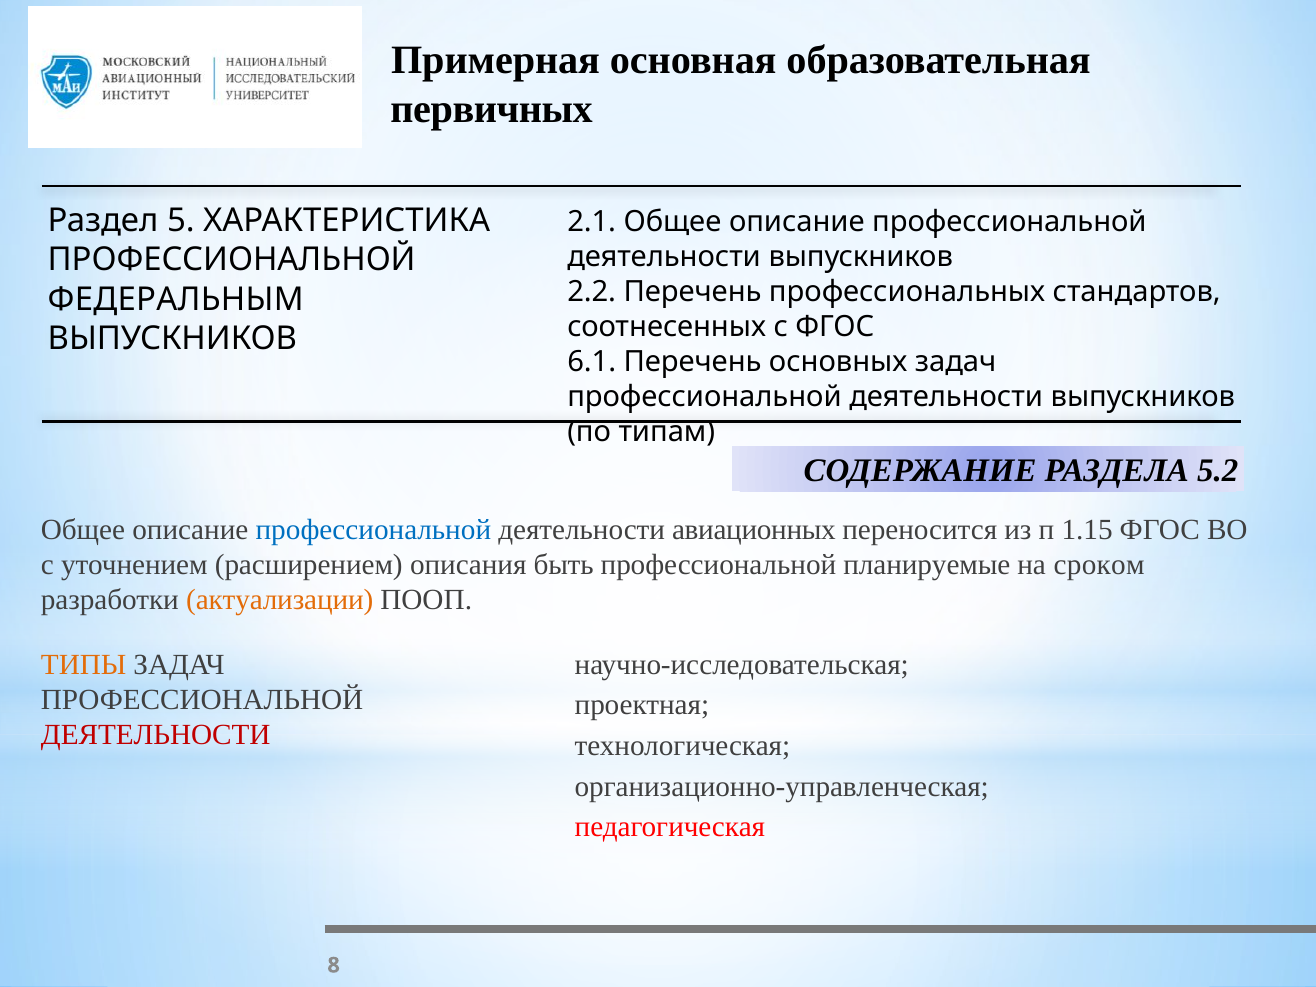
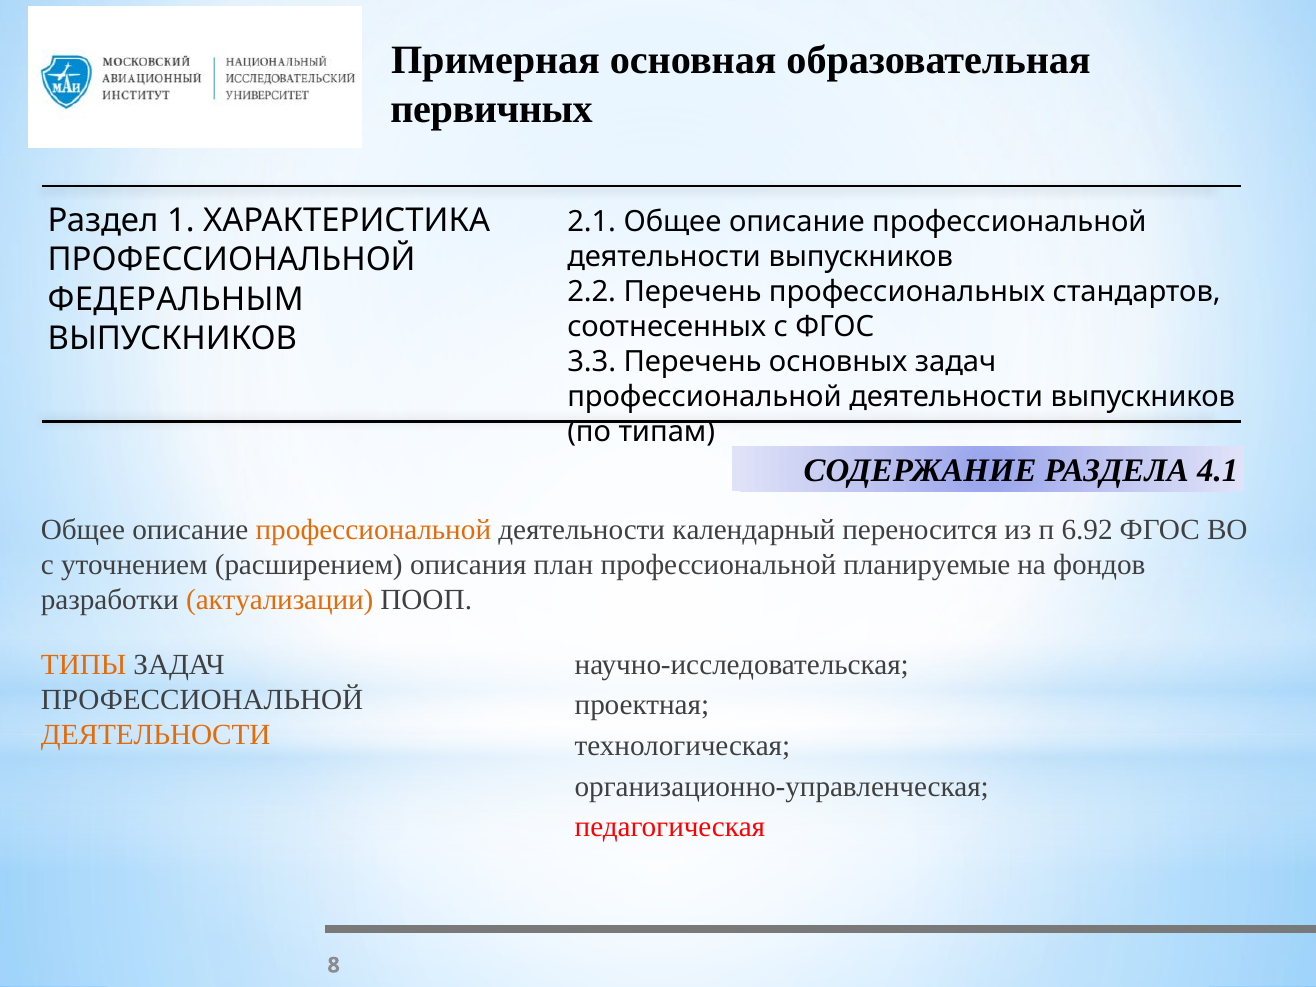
5: 5 -> 1
6.1: 6.1 -> 3.3
5.2: 5.2 -> 4.1
профессиональной at (373, 530) colour: blue -> orange
авиационных: авиационных -> календарный
1.15: 1.15 -> 6.92
быть: быть -> план
сроком: сроком -> фондов
ДЕЯТЕЛЬНОСТИ at (156, 735) colour: red -> orange
